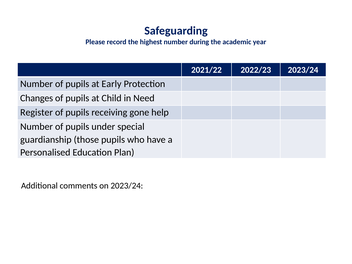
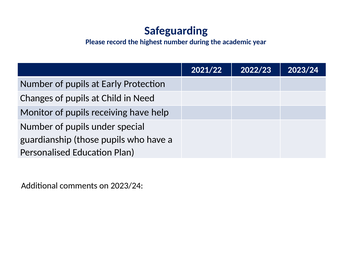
Register: Register -> Monitor
receiving gone: gone -> have
